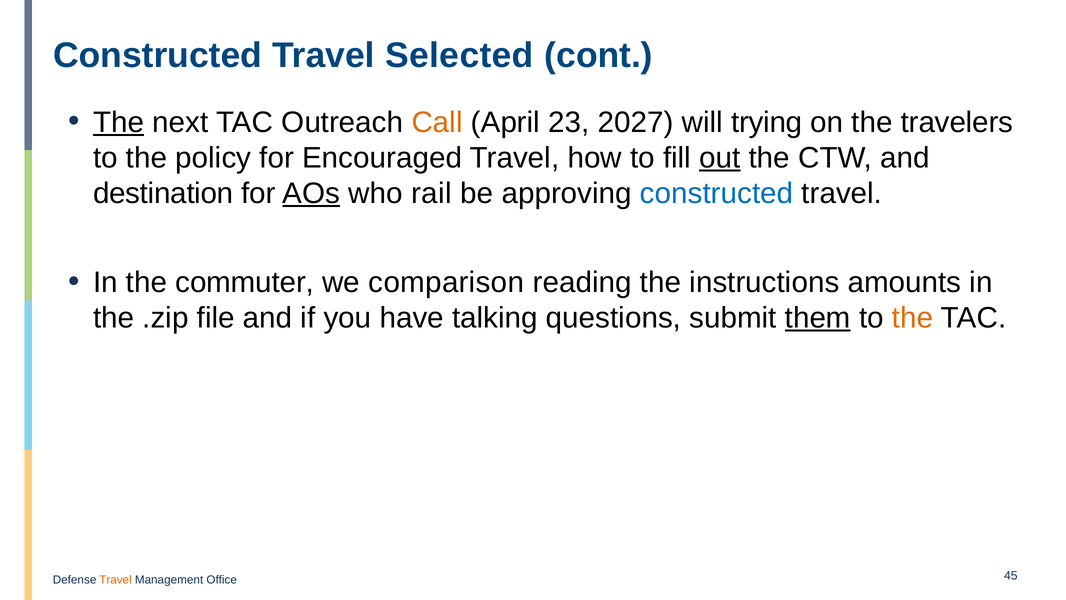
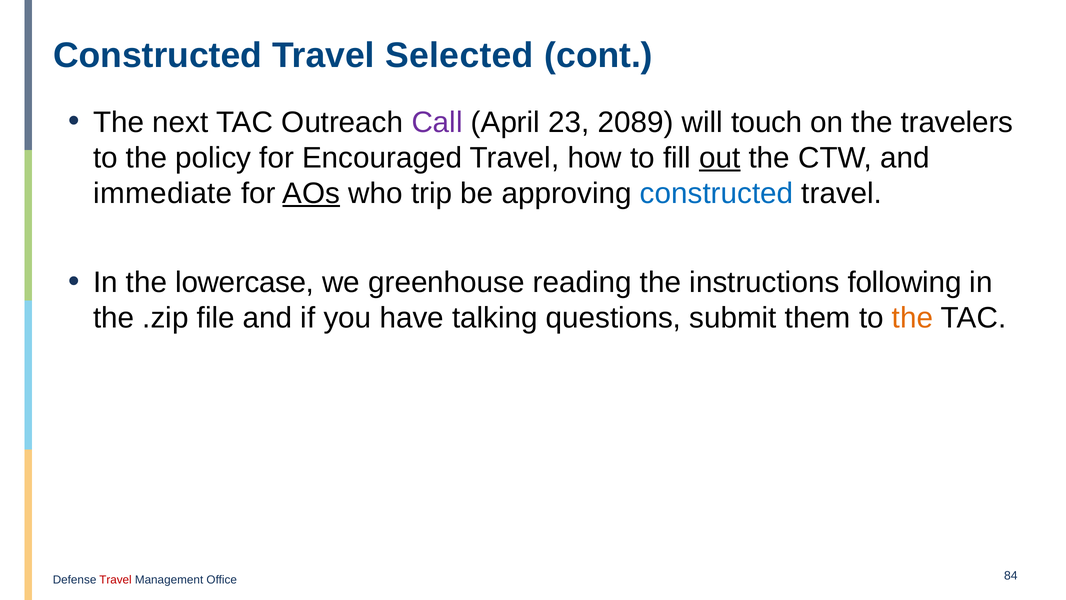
The at (119, 122) underline: present -> none
Call colour: orange -> purple
2027: 2027 -> 2089
trying: trying -> touch
destination: destination -> immediate
rail: rail -> trip
commuter: commuter -> lowercase
comparison: comparison -> greenhouse
amounts: amounts -> following
them underline: present -> none
Travel at (115, 579) colour: orange -> red
45: 45 -> 84
